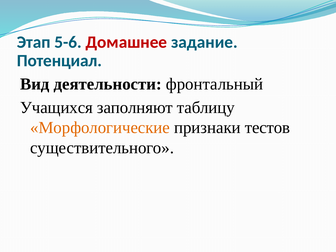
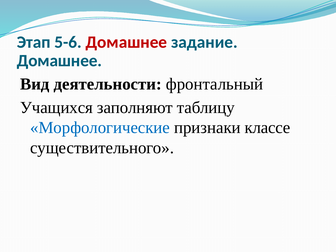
Потенциал at (59, 61): Потенциал -> Домашнее
Морфологические colour: orange -> blue
тестов: тестов -> классе
